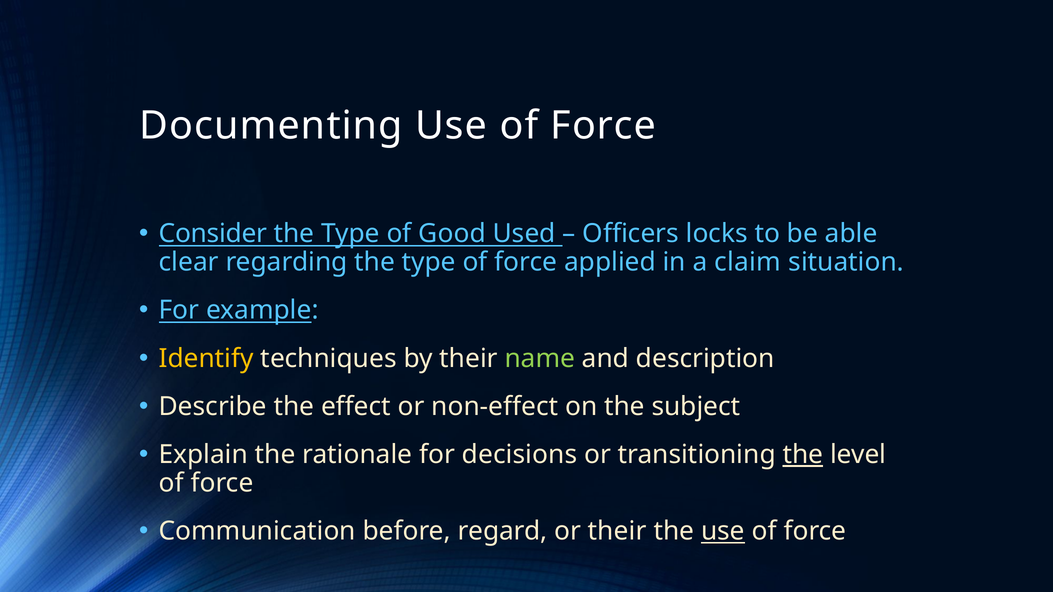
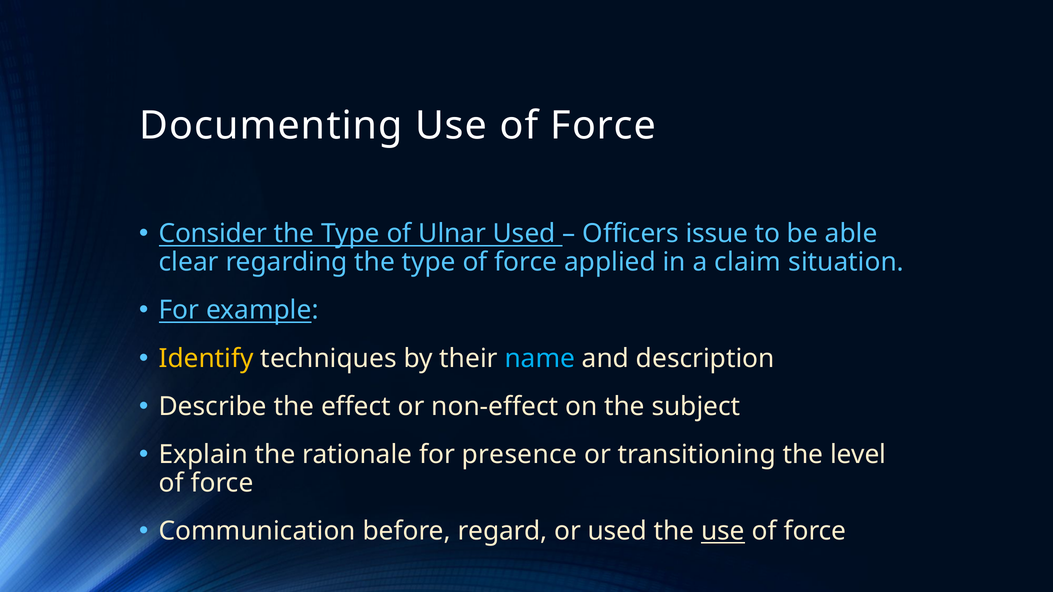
Good: Good -> Ulnar
locks: locks -> issue
name colour: light green -> light blue
decisions: decisions -> presence
the at (803, 455) underline: present -> none
or their: their -> used
